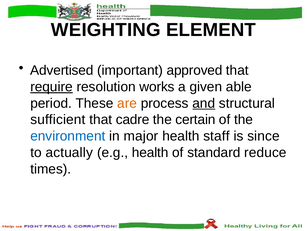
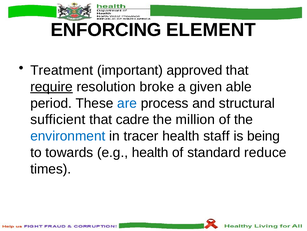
WEIGHTING: WEIGHTING -> ENFORCING
Advertised: Advertised -> Treatment
works: works -> broke
are colour: orange -> blue
and underline: present -> none
certain: certain -> million
major: major -> tracer
since: since -> being
actually: actually -> towards
